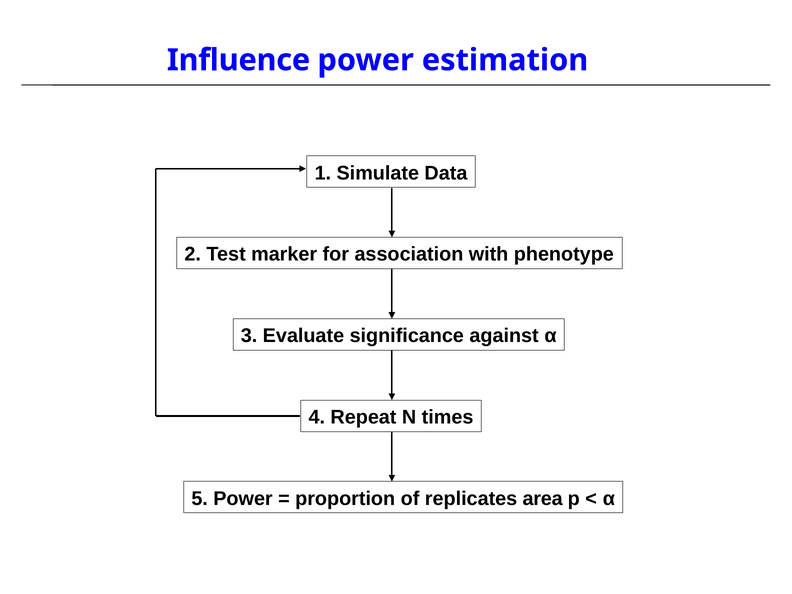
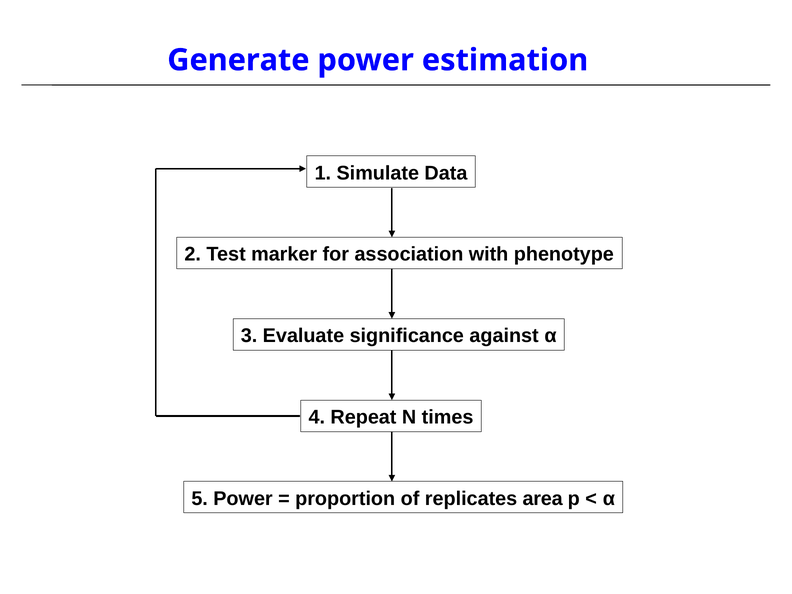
Influence: Influence -> Generate
